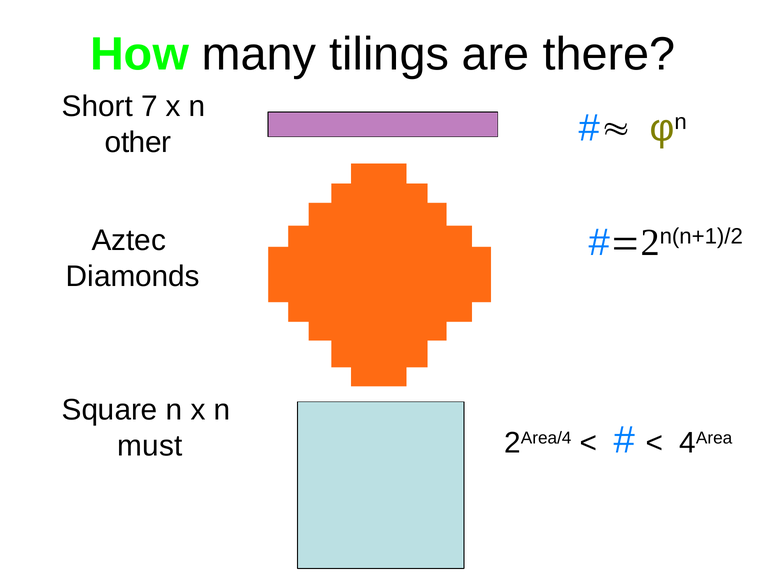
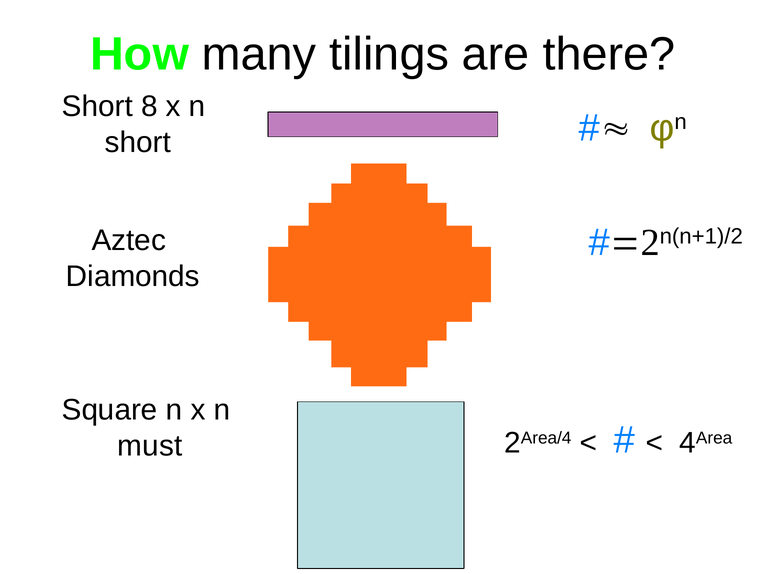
7: 7 -> 8
other at (138, 142): other -> short
